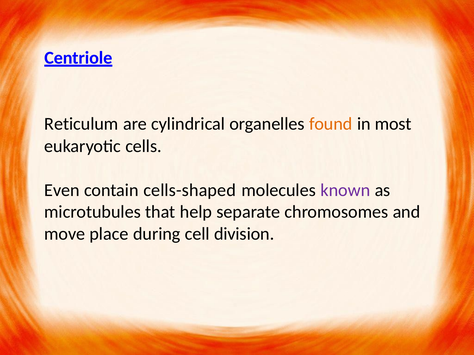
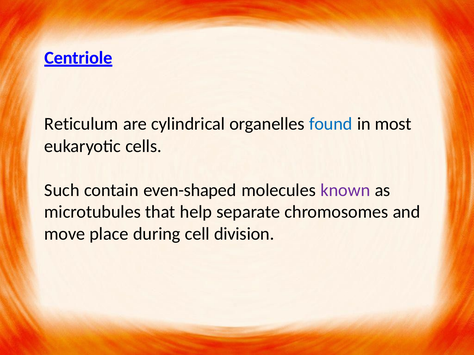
found colour: orange -> blue
Even: Even -> Such
cells-shaped: cells-shaped -> even-shaped
